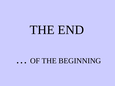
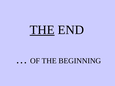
THE at (42, 30) underline: none -> present
